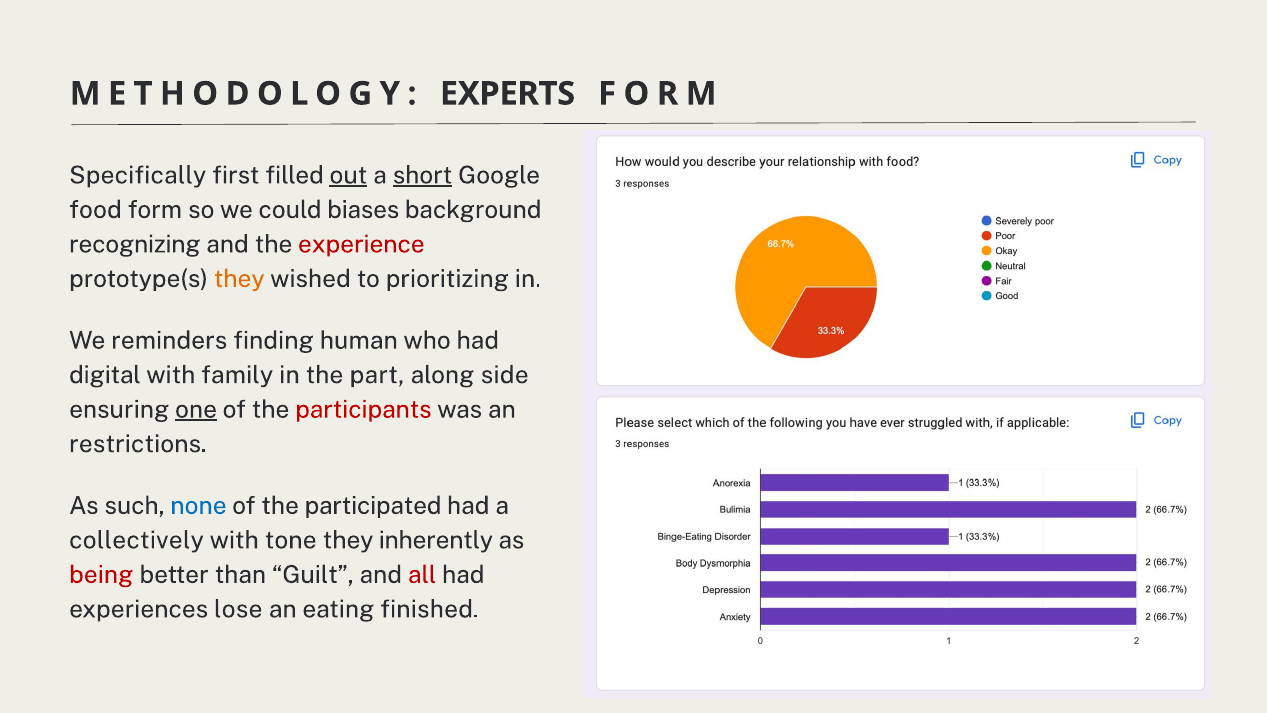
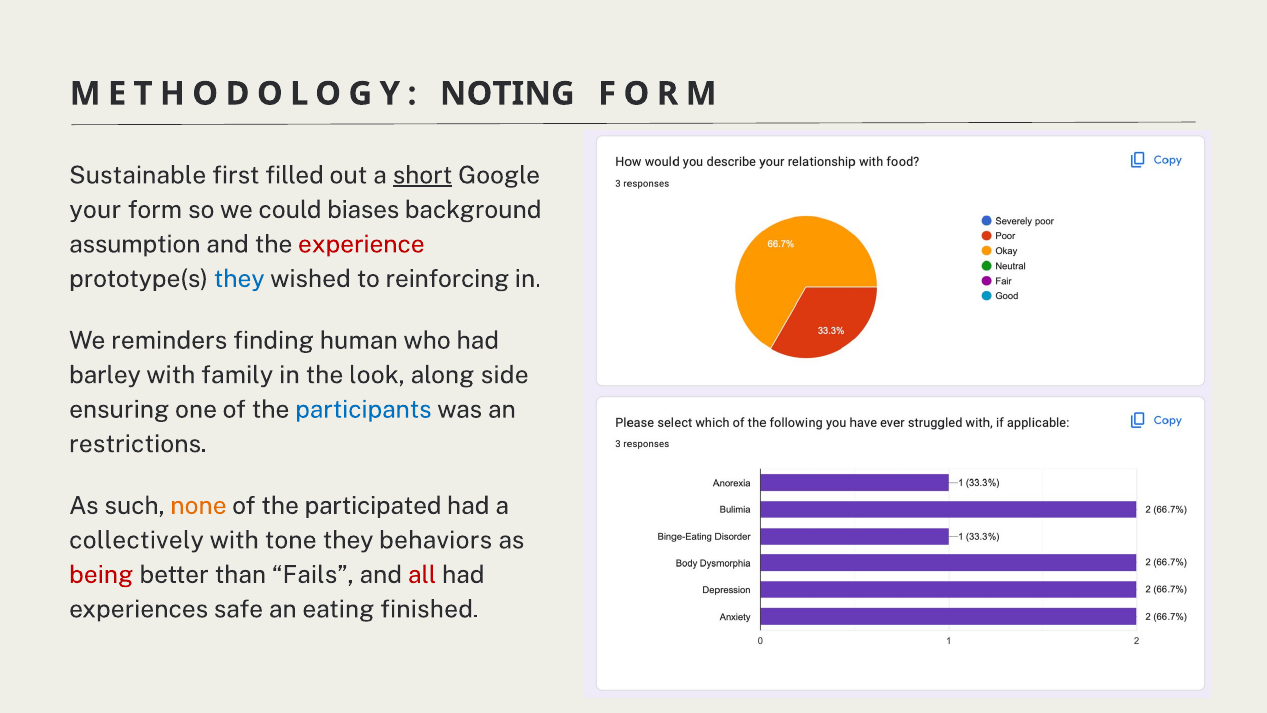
EXPERTS: EXPERTS -> NOTING
Specifically: Specifically -> Sustainable
out underline: present -> none
food: food -> your
recognizing: recognizing -> assumption
they at (239, 279) colour: orange -> blue
prioritizing: prioritizing -> reinforcing
digital: digital -> barley
part: part -> look
one underline: present -> none
participants colour: red -> blue
none colour: blue -> orange
inherently: inherently -> behaviors
Guilt: Guilt -> Fails
lose: lose -> safe
